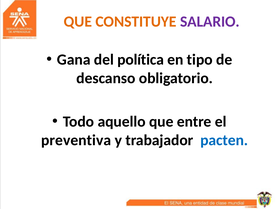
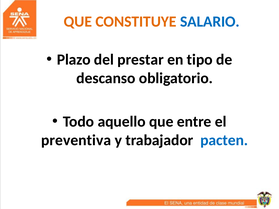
SALARIO colour: purple -> blue
Gana: Gana -> Plazo
política: política -> prestar
